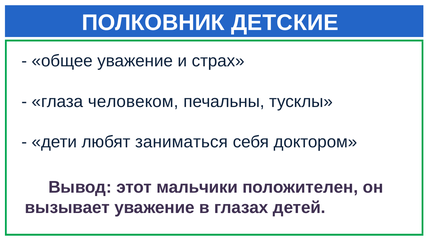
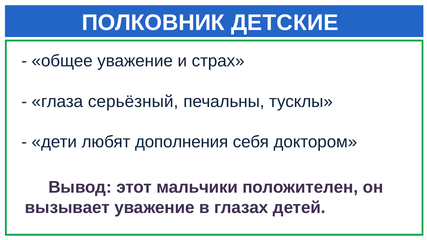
человеком: человеком -> серьёзный
заниматься: заниматься -> дополнения
